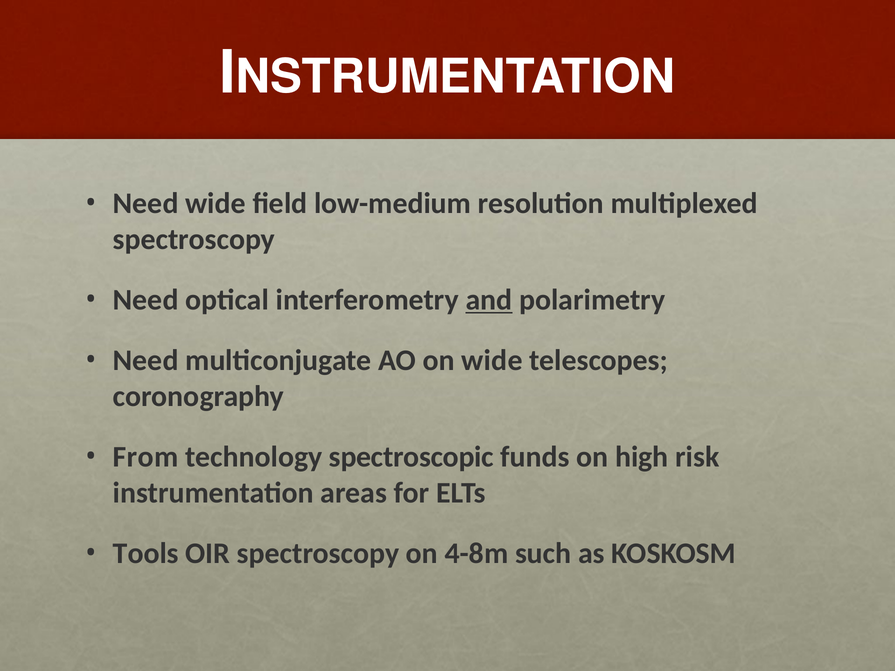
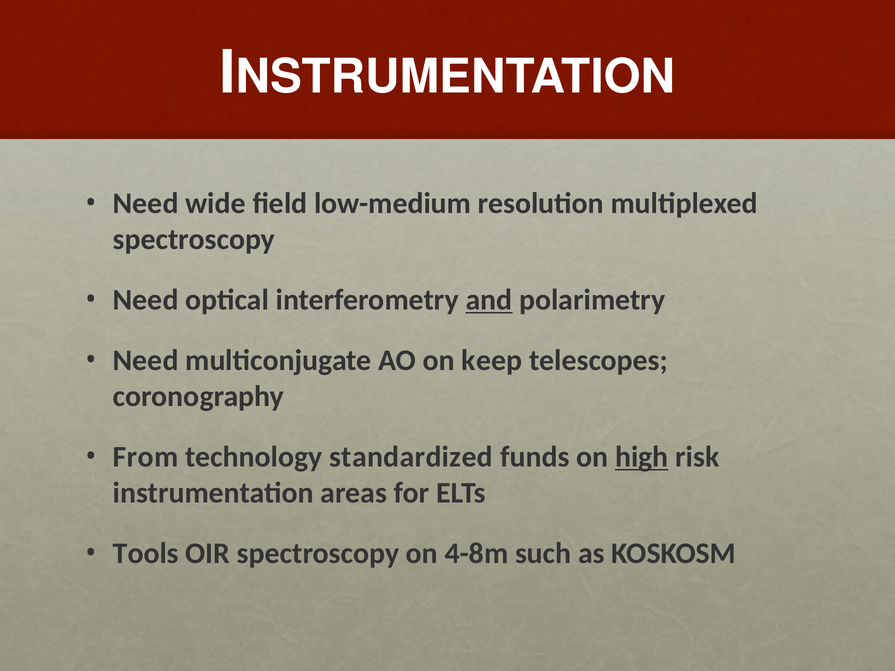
on wide: wide -> keep
spectroscopic: spectroscopic -> standardized
high underline: none -> present
